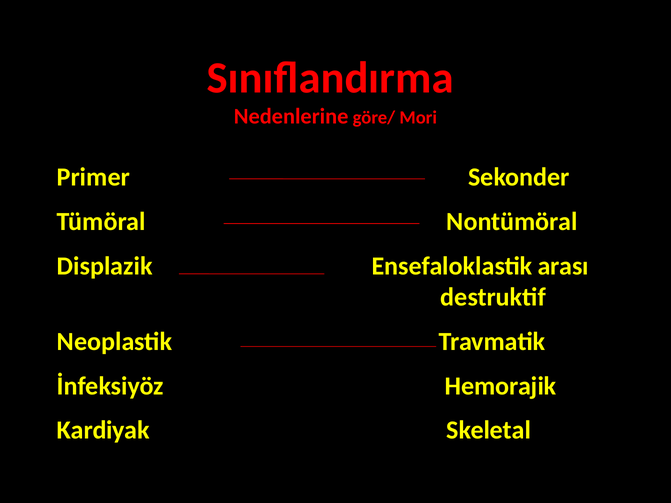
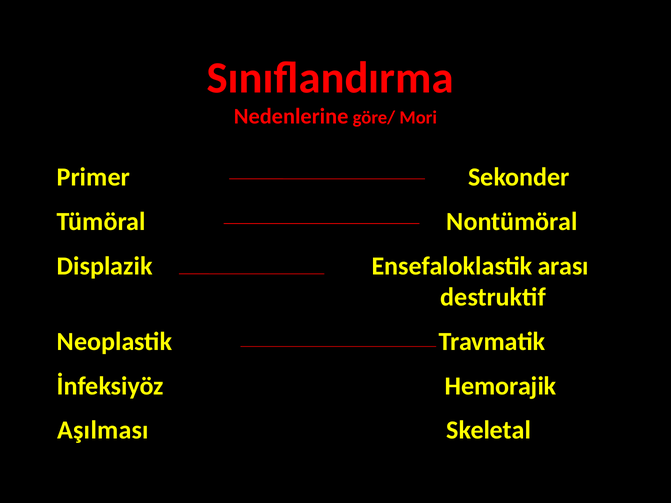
Kardiyak: Kardiyak -> Aşılması
